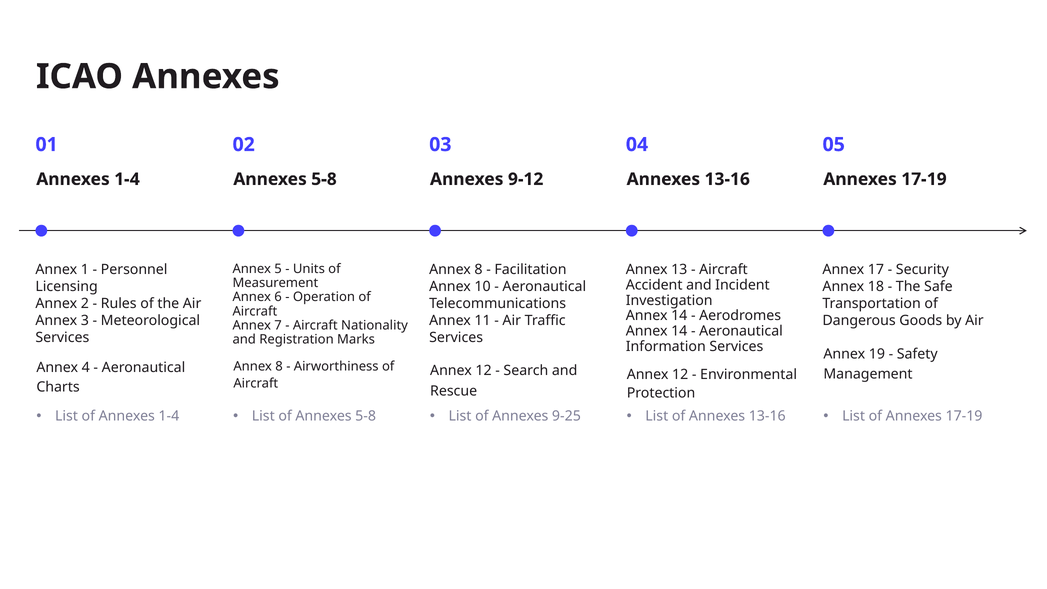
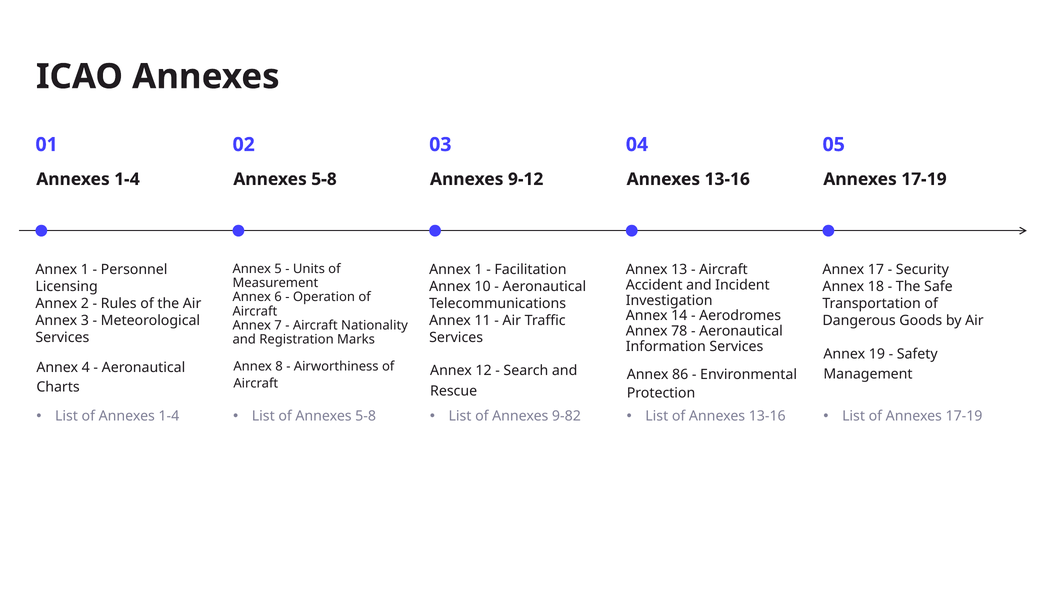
8 at (479, 270): 8 -> 1
14 at (679, 331): 14 -> 78
12 at (680, 375): 12 -> 86
9-25: 9-25 -> 9-82
